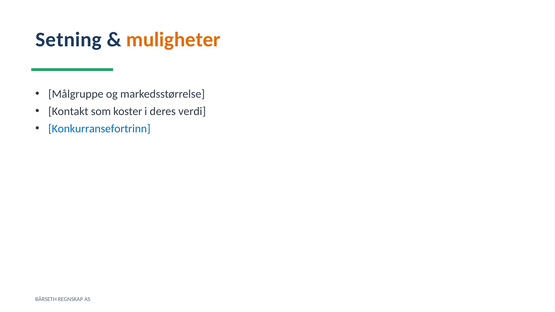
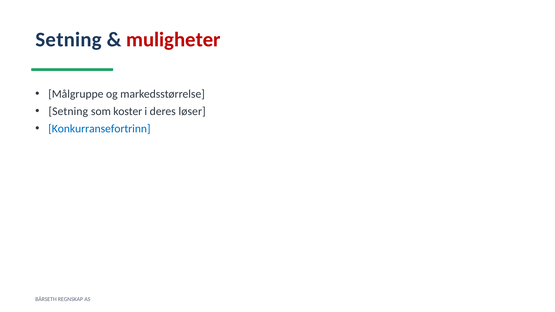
muligheter colour: orange -> red
Kontakt at (68, 111): Kontakt -> Setning
verdi: verdi -> løser
